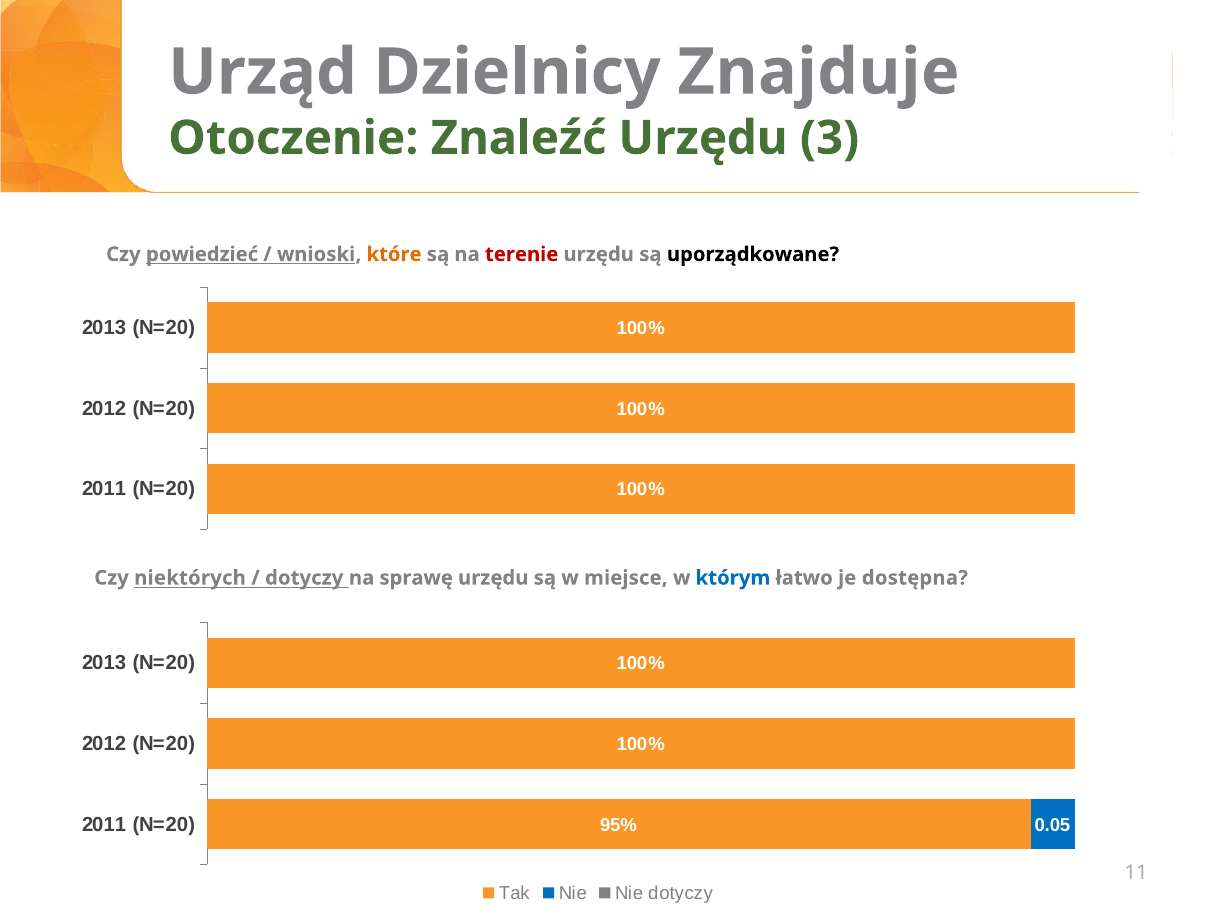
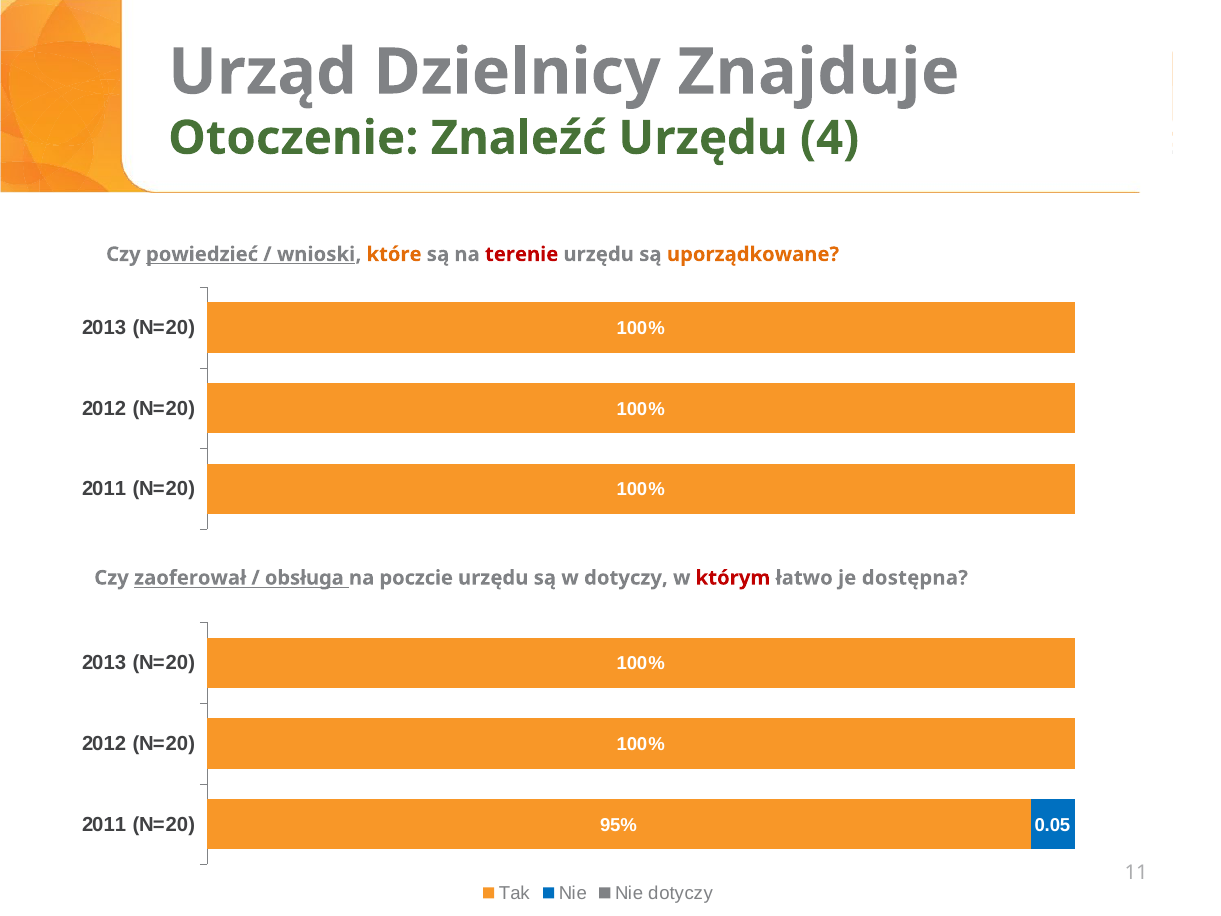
3: 3 -> 4
uporządkowane colour: black -> orange
niektórych: niektórych -> zaoferował
dotyczy at (304, 578): dotyczy -> obsługa
sprawę: sprawę -> poczcie
w miejsce: miejsce -> dotyczy
którym colour: blue -> red
